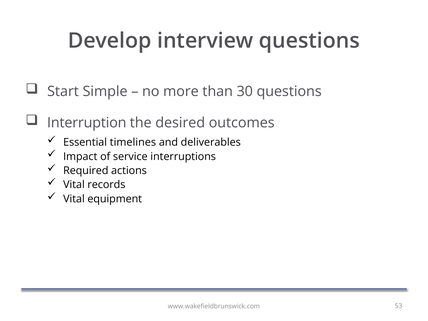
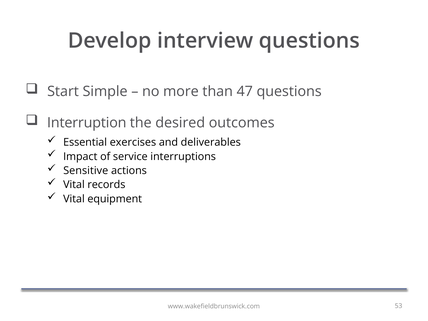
30: 30 -> 47
timelines: timelines -> exercises
Required: Required -> Sensitive
